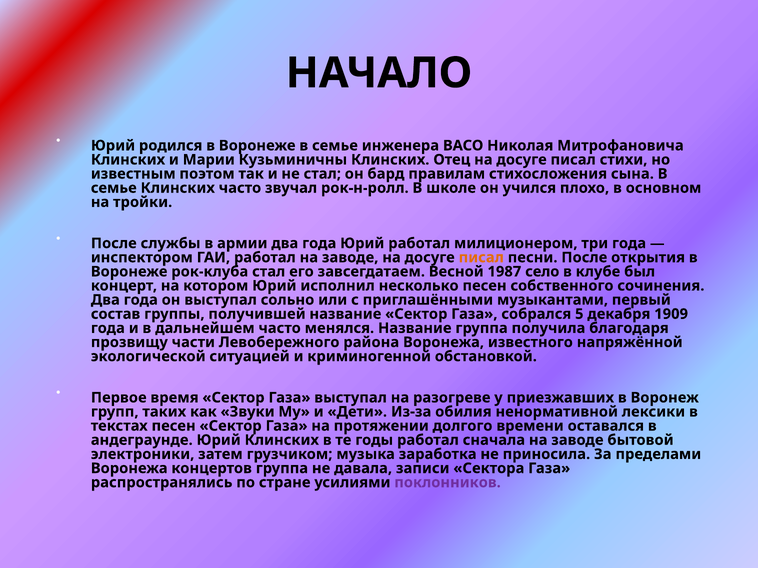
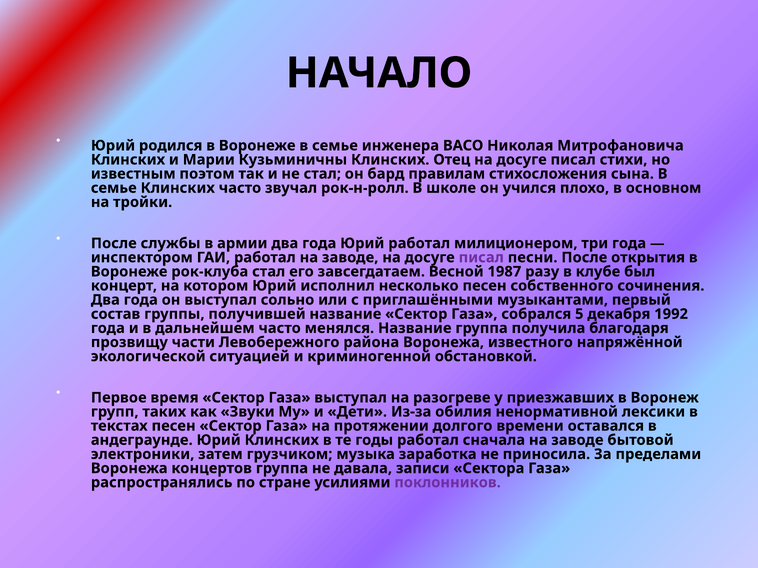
писал at (481, 258) colour: orange -> purple
село: село -> разу
1909: 1909 -> 1992
